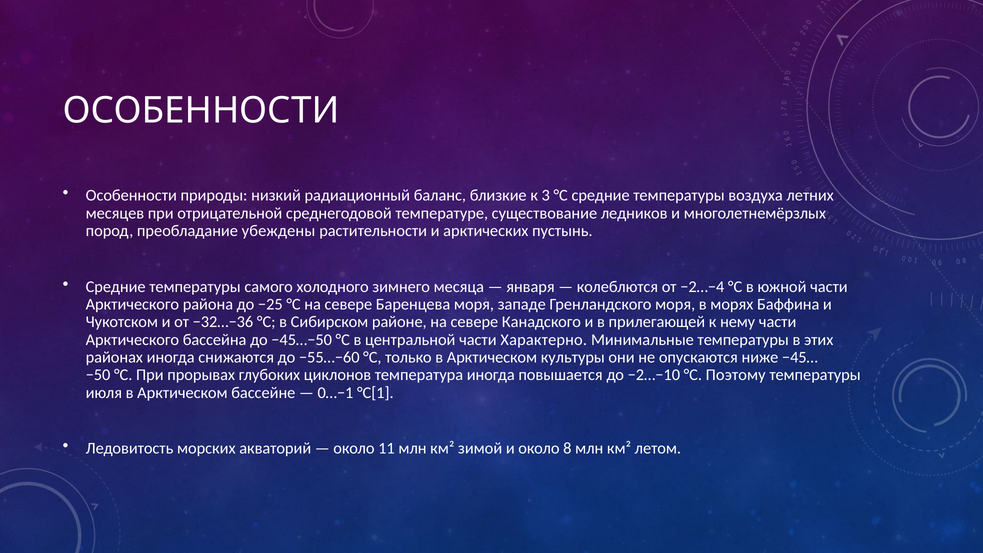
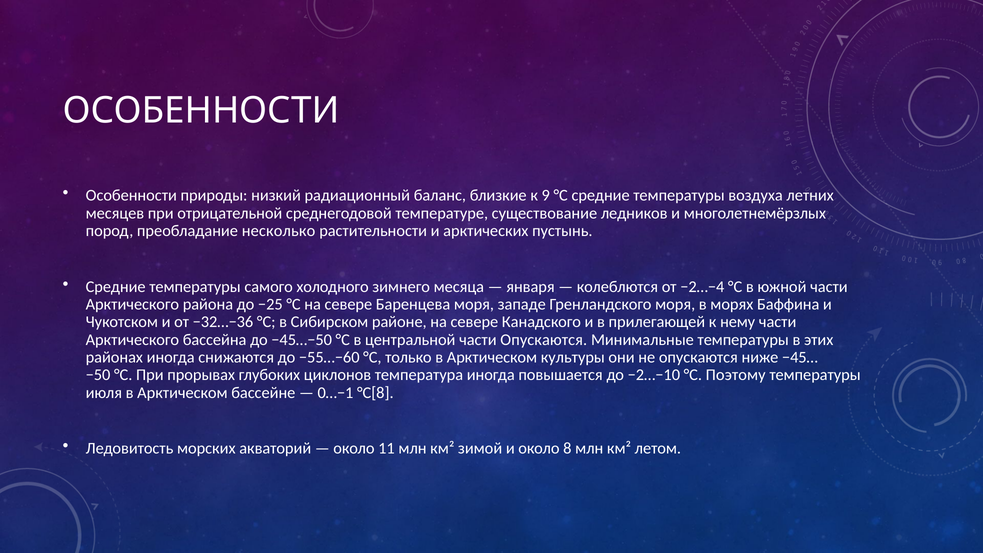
3: 3 -> 9
убеждены: убеждены -> несколько
части Характерно: Характерно -> Опускаются
°C[1: °C[1 -> °C[8
